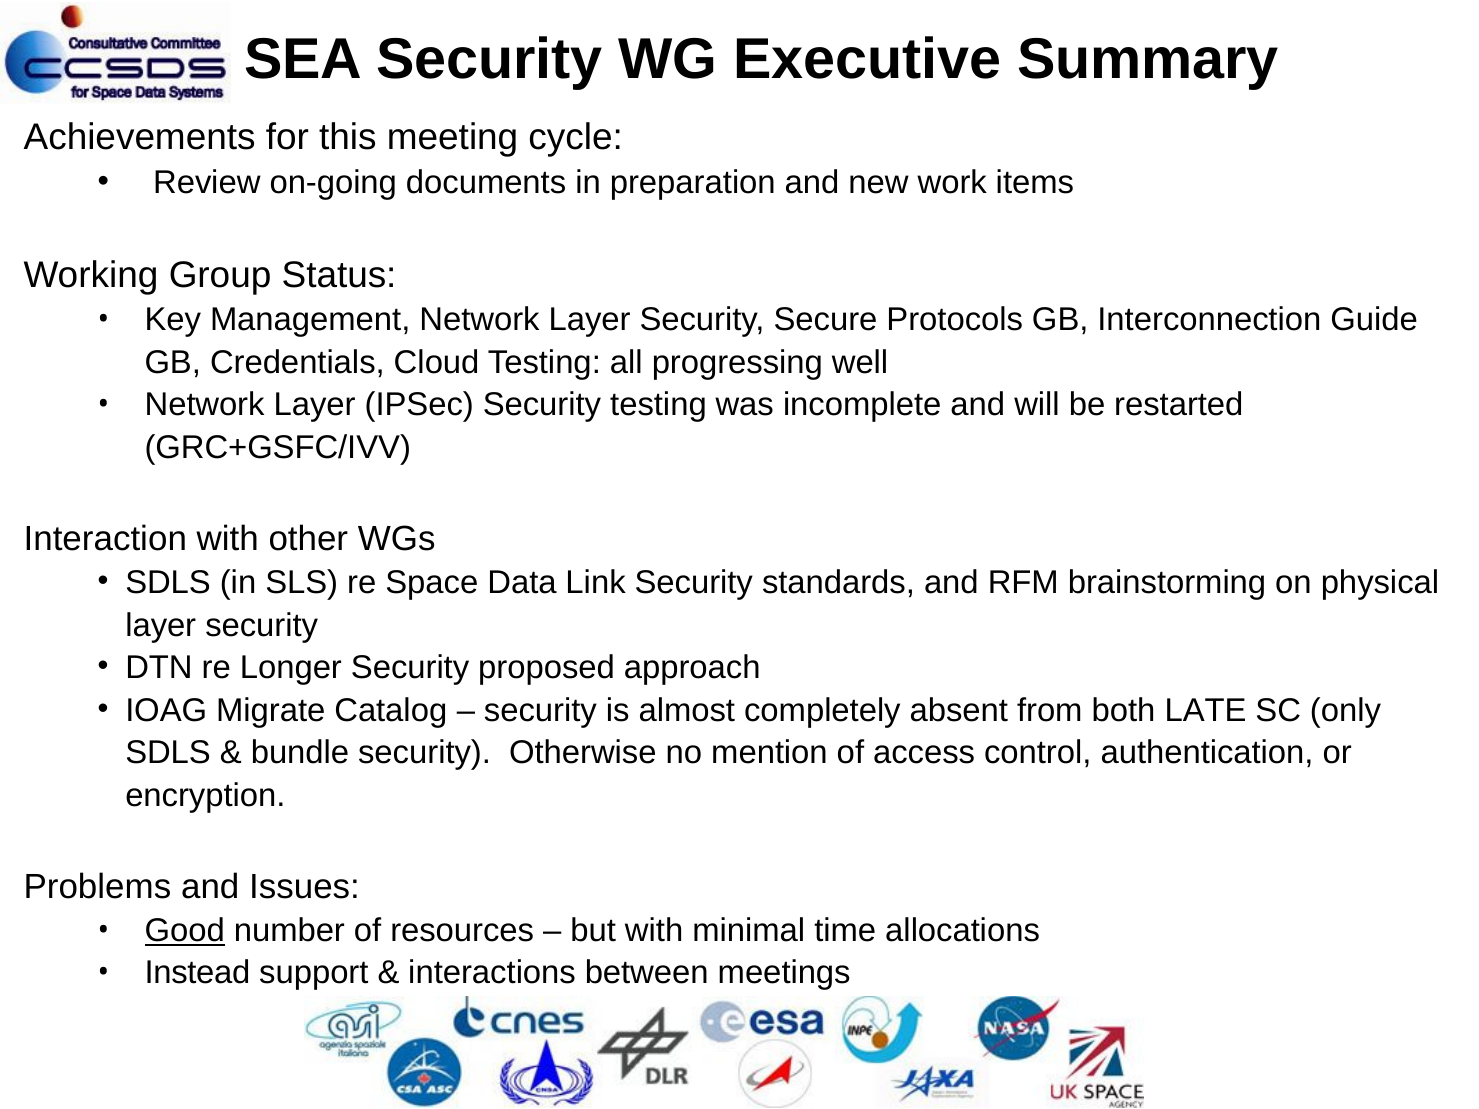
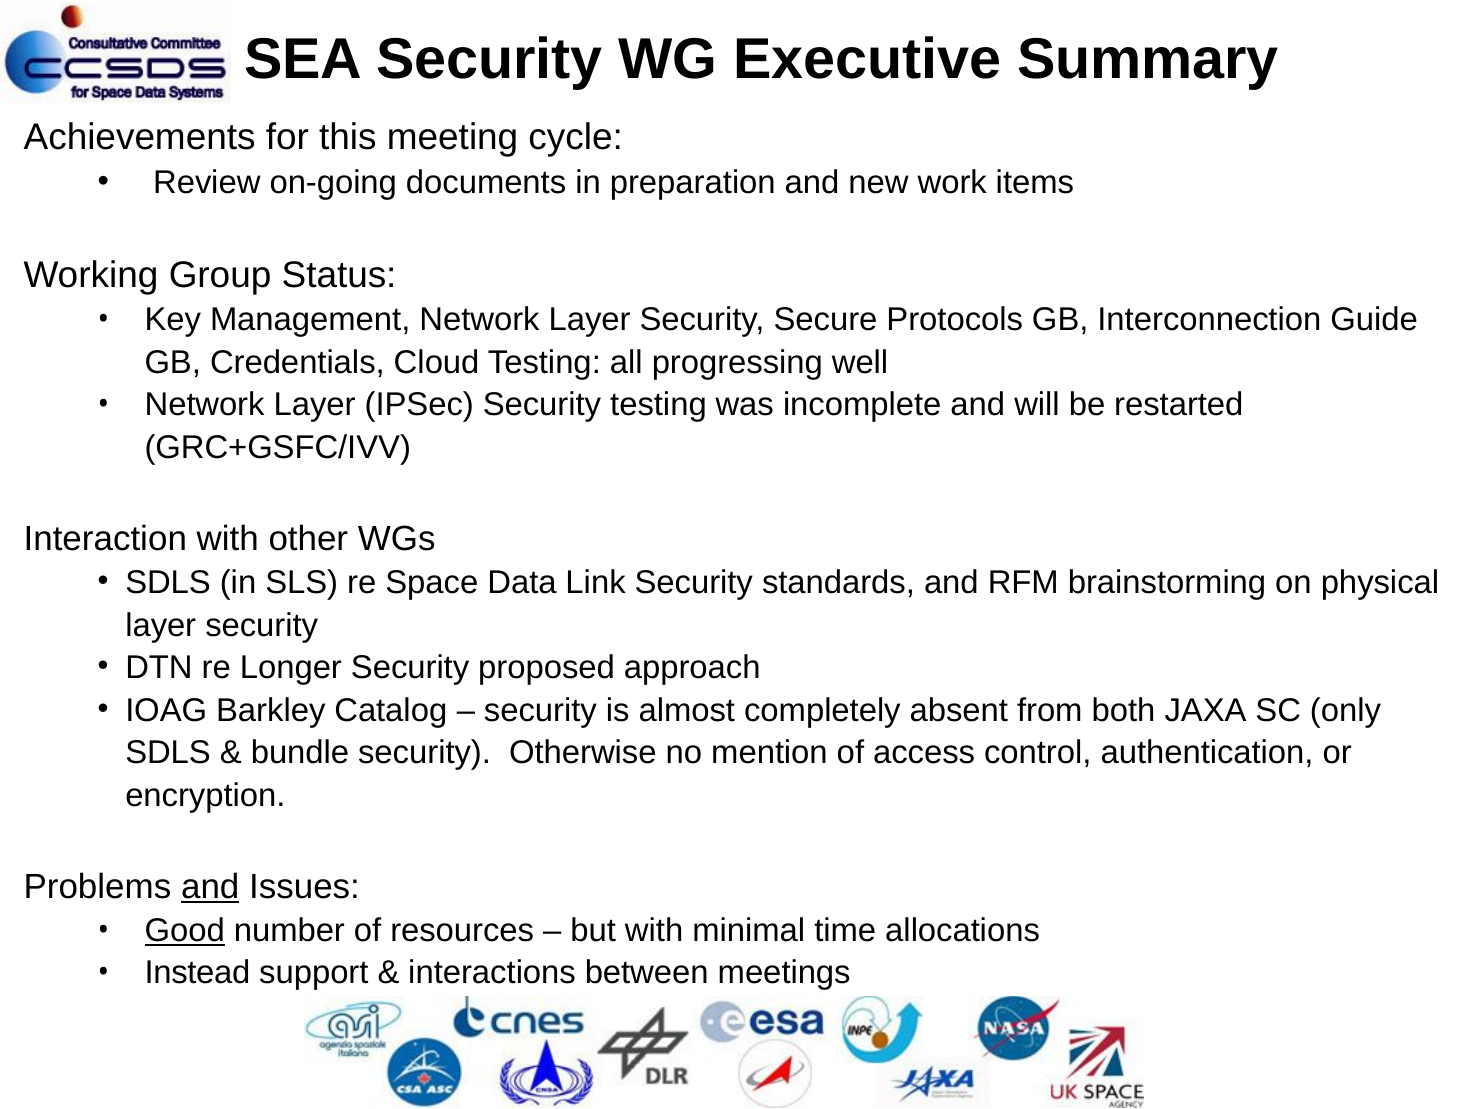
Migrate: Migrate -> Barkley
LATE: LATE -> JAXA
and at (210, 887) underline: none -> present
